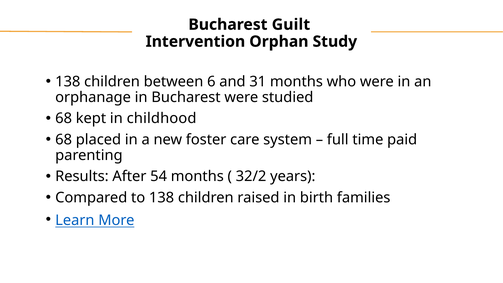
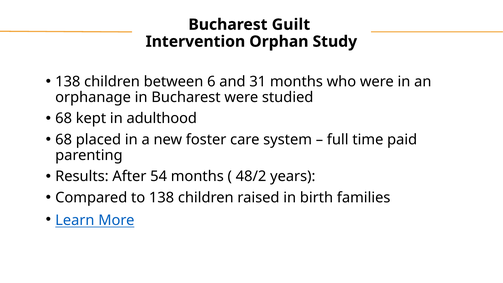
childhood: childhood -> adulthood
32/2: 32/2 -> 48/2
